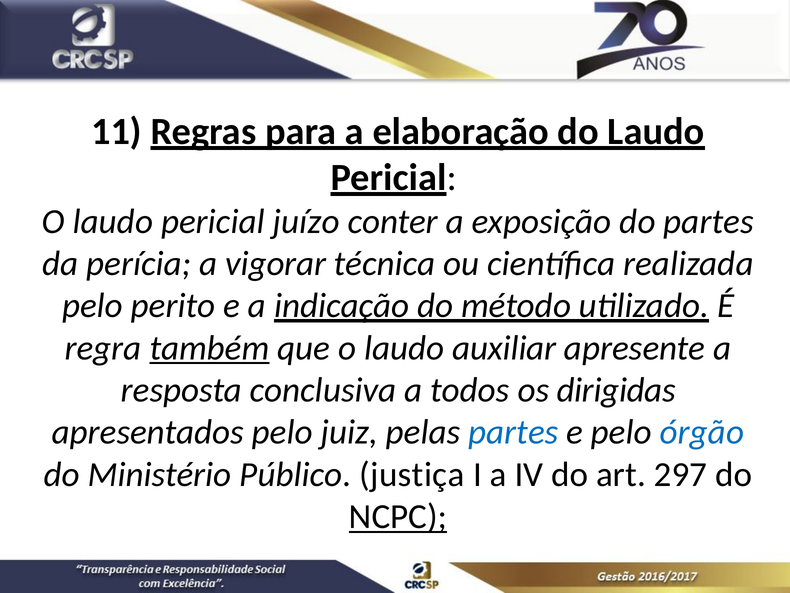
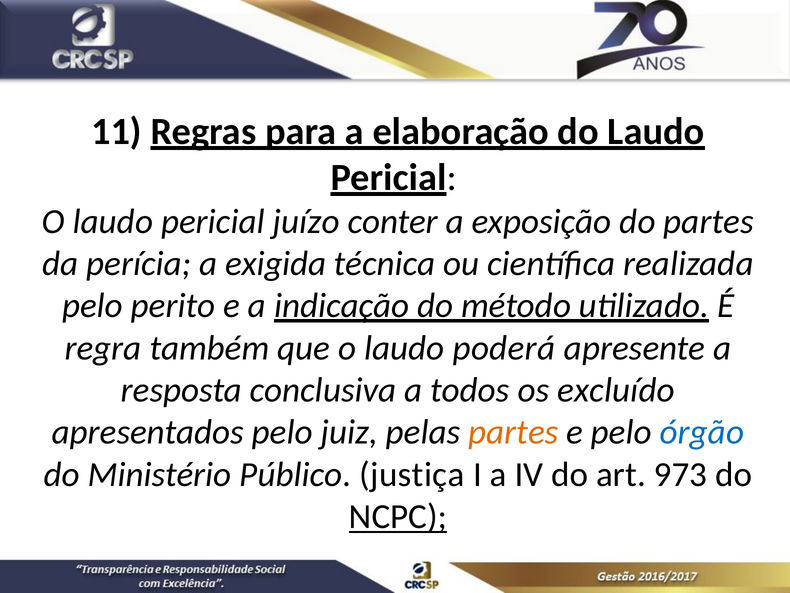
vigorar: vigorar -> exigida
também underline: present -> none
auxiliar: auxiliar -> poderá
dirigidas: dirigidas -> excluído
partes at (513, 432) colour: blue -> orange
297: 297 -> 973
